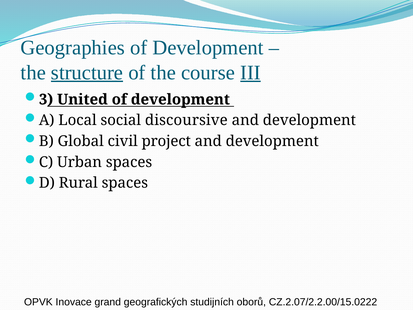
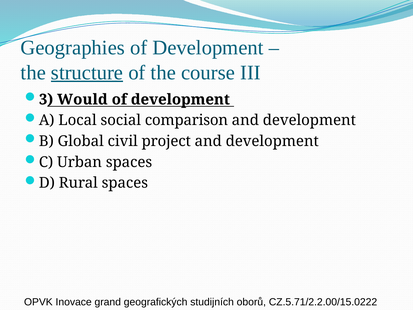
III underline: present -> none
United: United -> Would
discoursive: discoursive -> comparison
CZ.2.07/2.2.00/15.0222: CZ.2.07/2.2.00/15.0222 -> CZ.5.71/2.2.00/15.0222
